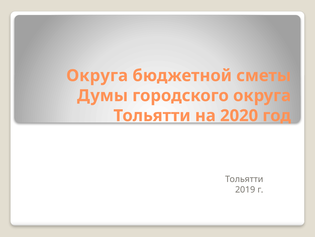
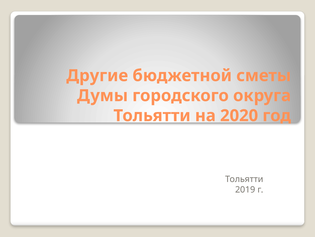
Округа at (97, 75): Округа -> Другие
